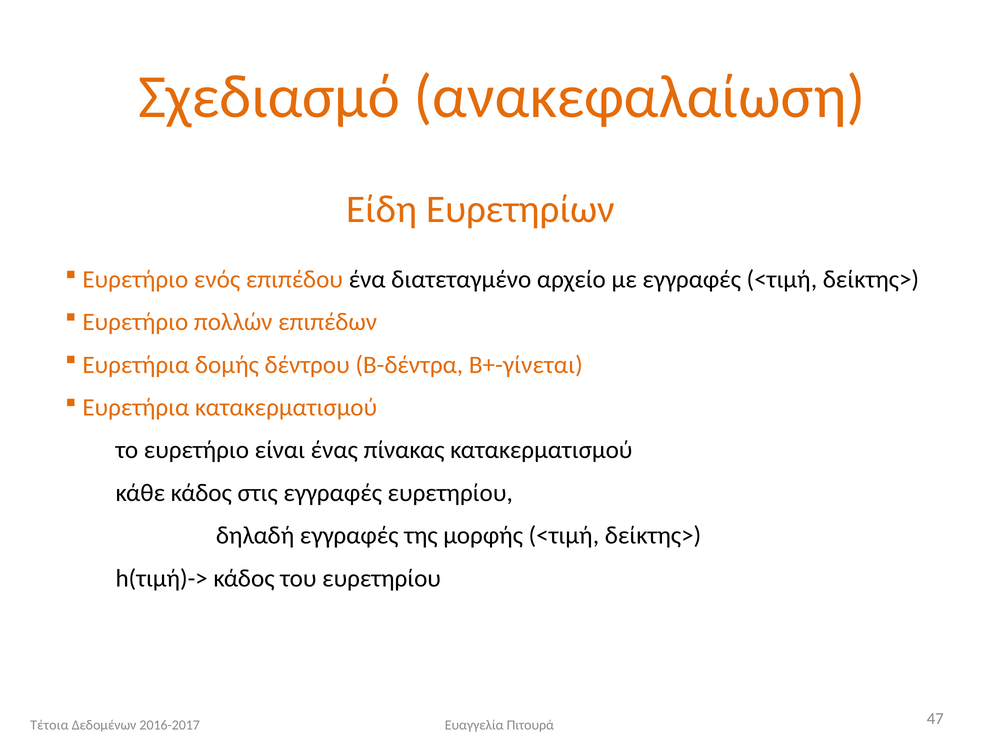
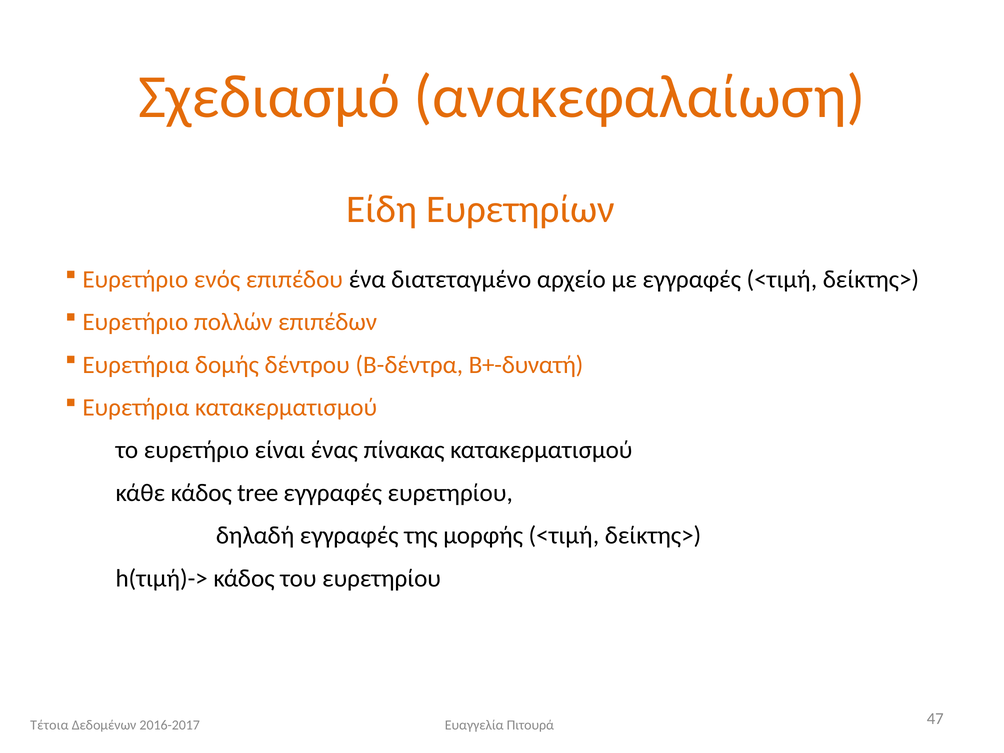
Β+-γίνεται: Β+-γίνεται -> Β+-δυνατή
στις: στις -> tree
